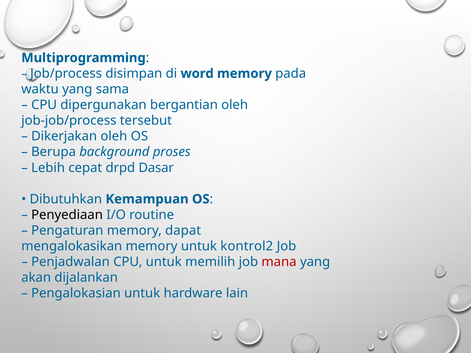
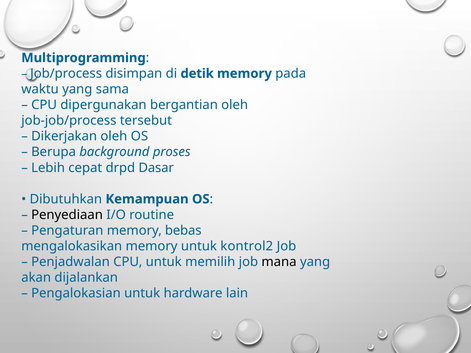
word: word -> detik
dapat: dapat -> bebas
mana colour: red -> black
